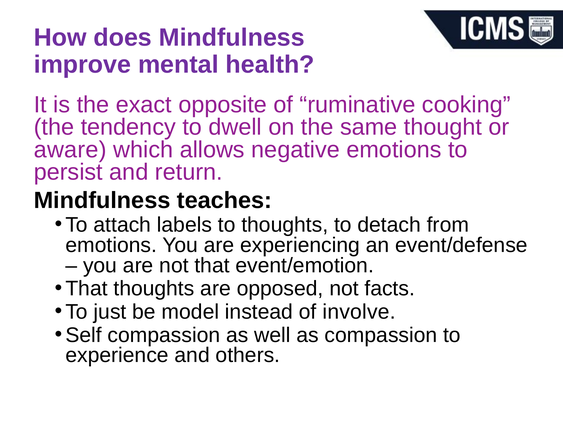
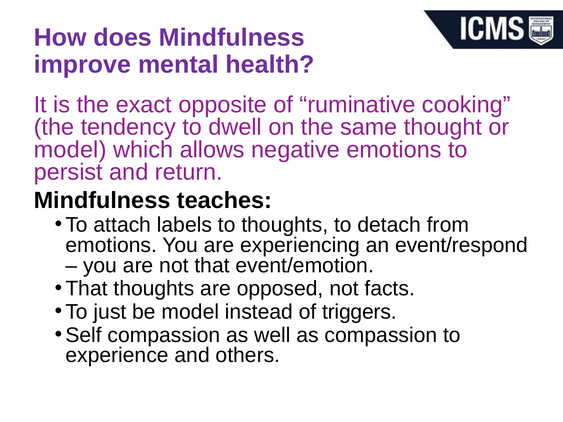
aware at (70, 150): aware -> model
event/defense: event/defense -> event/respond
involve: involve -> triggers
